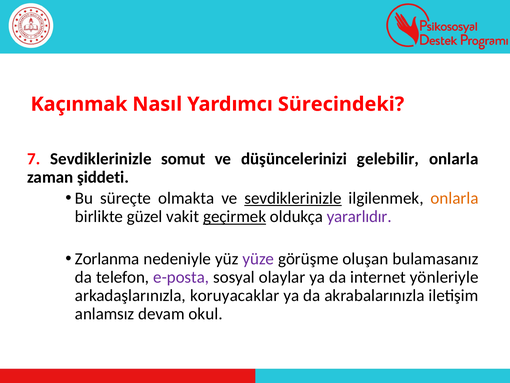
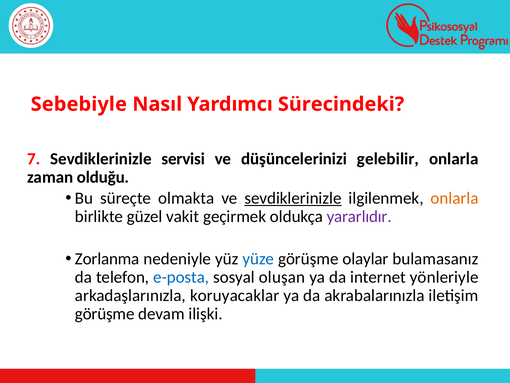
Kaçınmak: Kaçınmak -> Sebebiyle
somut: somut -> servisi
şiddeti: şiddeti -> olduğu
geçirmek underline: present -> none
yüze colour: purple -> blue
oluşan: oluşan -> olaylar
e-posta colour: purple -> blue
olaylar: olaylar -> oluşan
anlamsız at (105, 313): anlamsız -> görüşme
okul: okul -> ilişki
